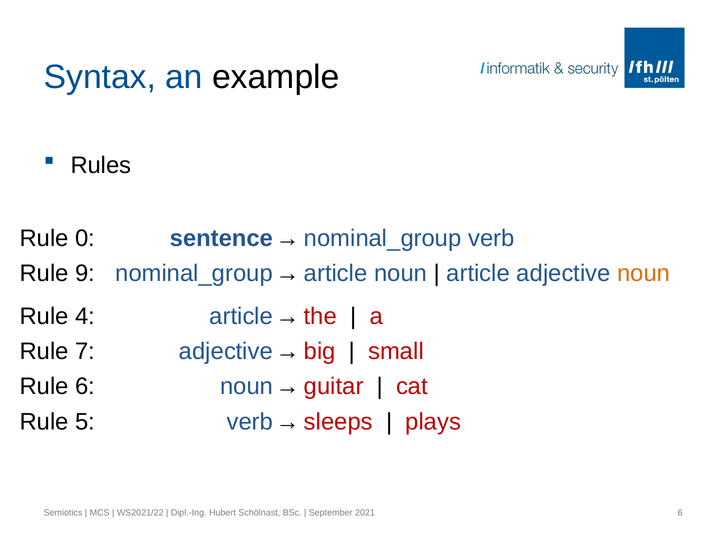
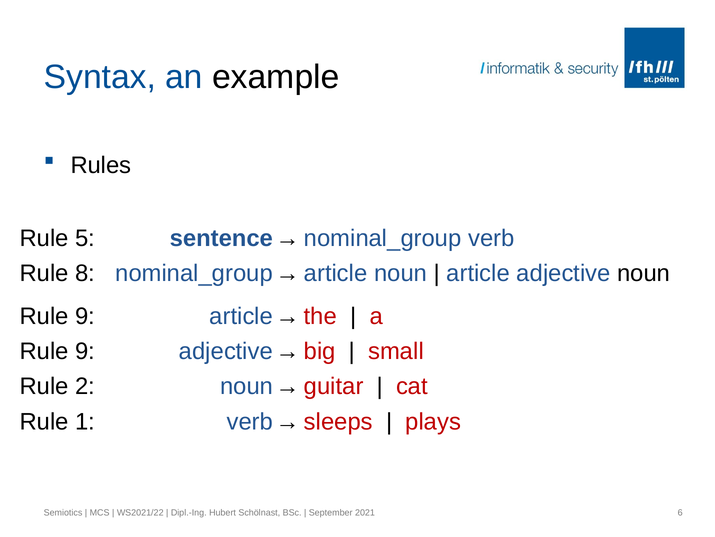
0: 0 -> 5
9: 9 -> 8
noun at (644, 273) colour: orange -> black
4 at (85, 316): 4 -> 9
7 at (85, 351): 7 -> 9
Rule 6: 6 -> 2
5: 5 -> 1
